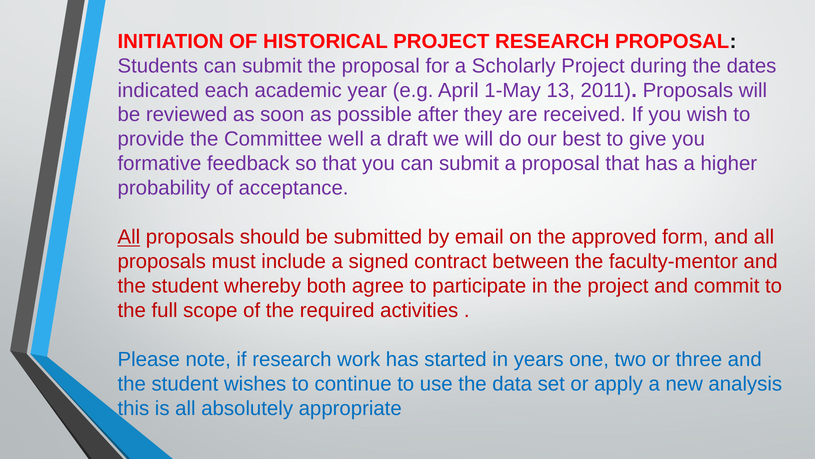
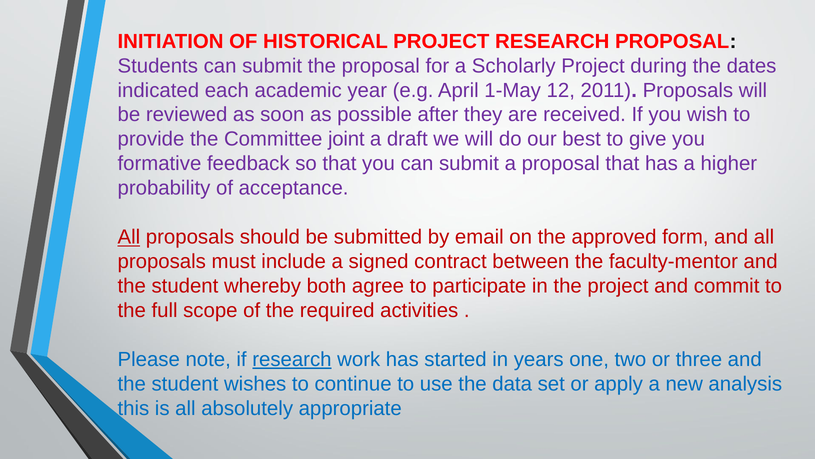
13: 13 -> 12
well: well -> joint
research at (292, 359) underline: none -> present
